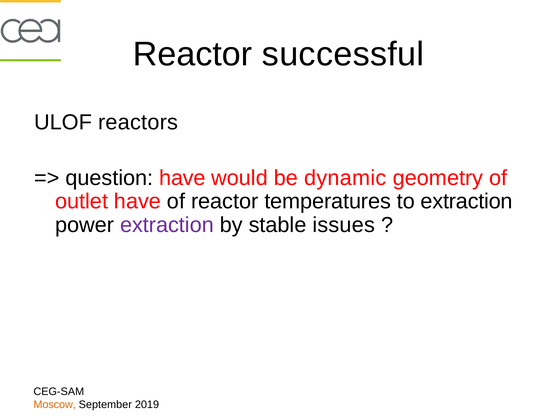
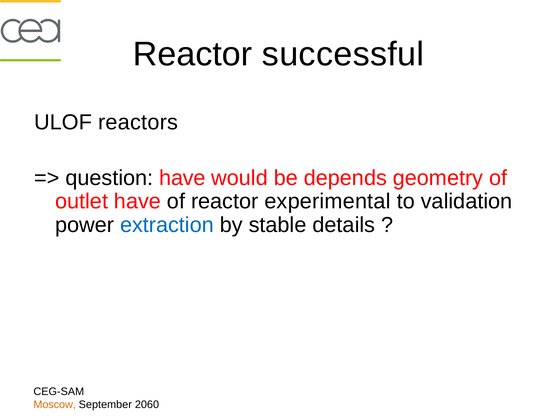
dynamic: dynamic -> depends
temperatures: temperatures -> experimental
to extraction: extraction -> validation
extraction at (167, 225) colour: purple -> blue
issues: issues -> details
2019: 2019 -> 2060
